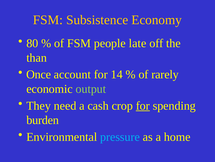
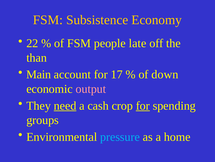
80: 80 -> 22
Once: Once -> Main
14: 14 -> 17
rarely: rarely -> down
output colour: light green -> pink
need underline: none -> present
burden: burden -> groups
